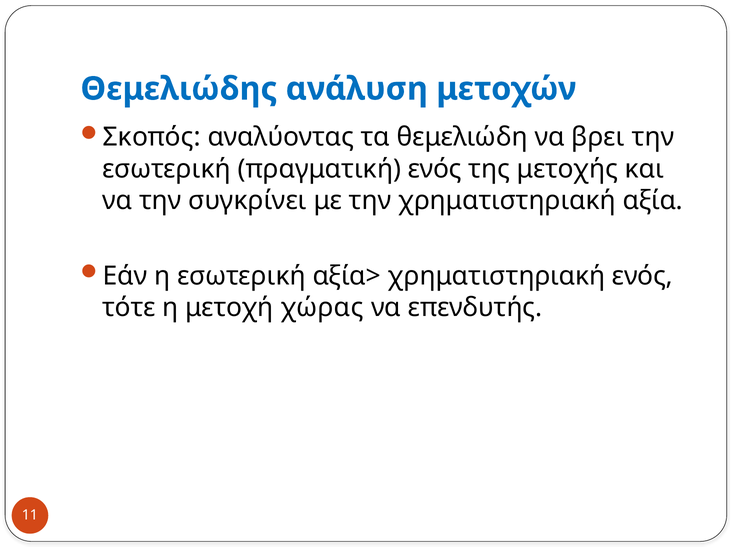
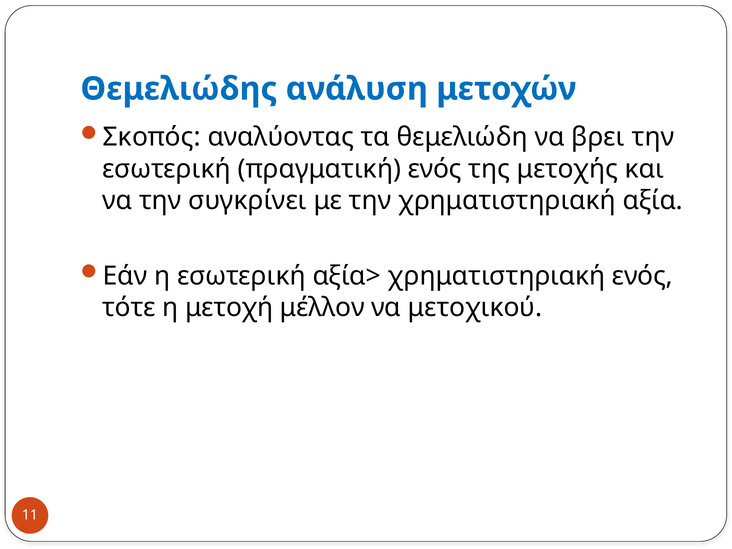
χώρας: χώρας -> μέλλον
επενδυτής: επενδυτής -> μετοχικού
